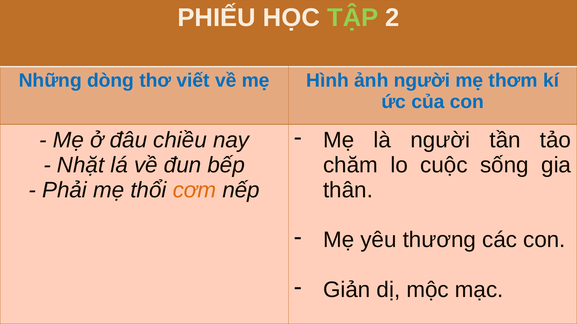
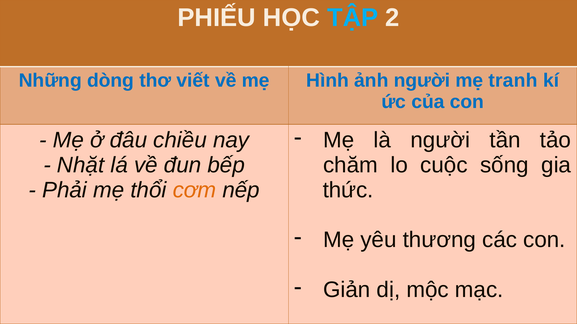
TẬP colour: light green -> light blue
thơm: thơm -> tranh
thân: thân -> thức
